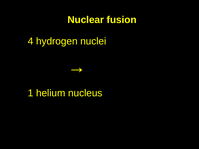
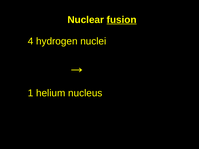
fusion underline: none -> present
